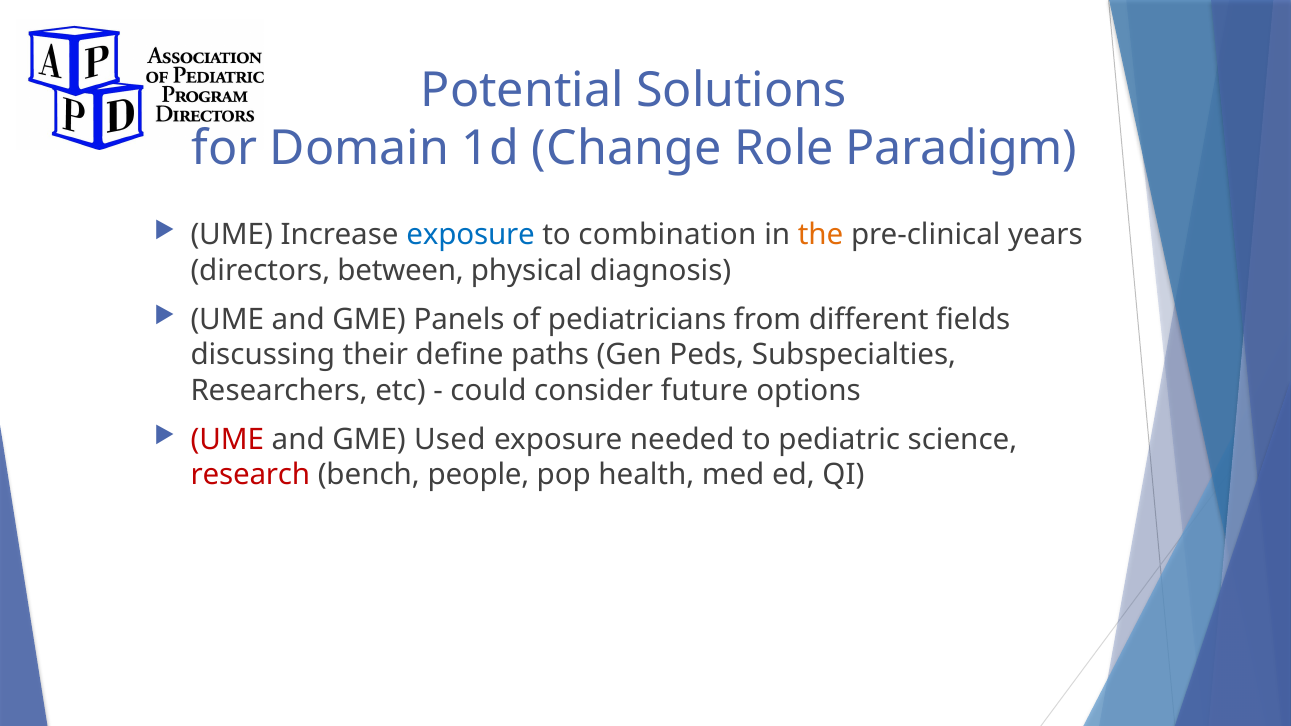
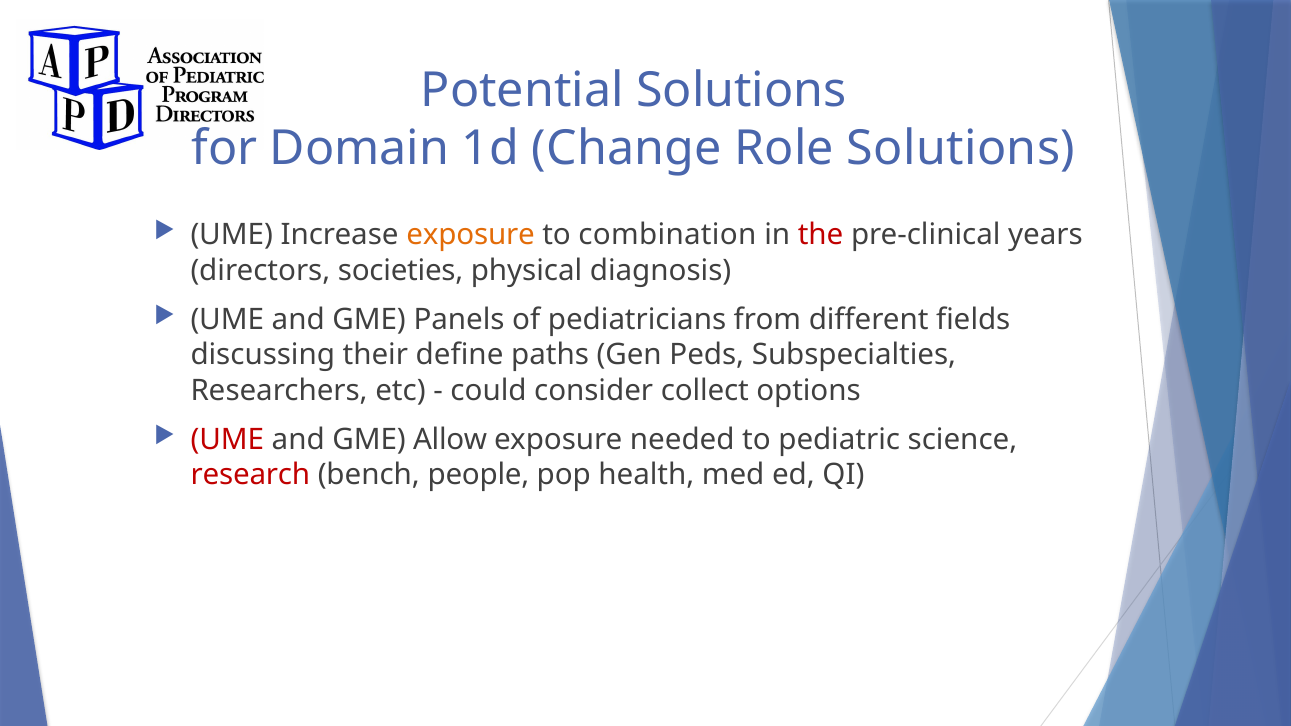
Role Paradigm: Paradigm -> Solutions
exposure at (471, 235) colour: blue -> orange
the colour: orange -> red
between: between -> societies
future: future -> collect
Used: Used -> Allow
